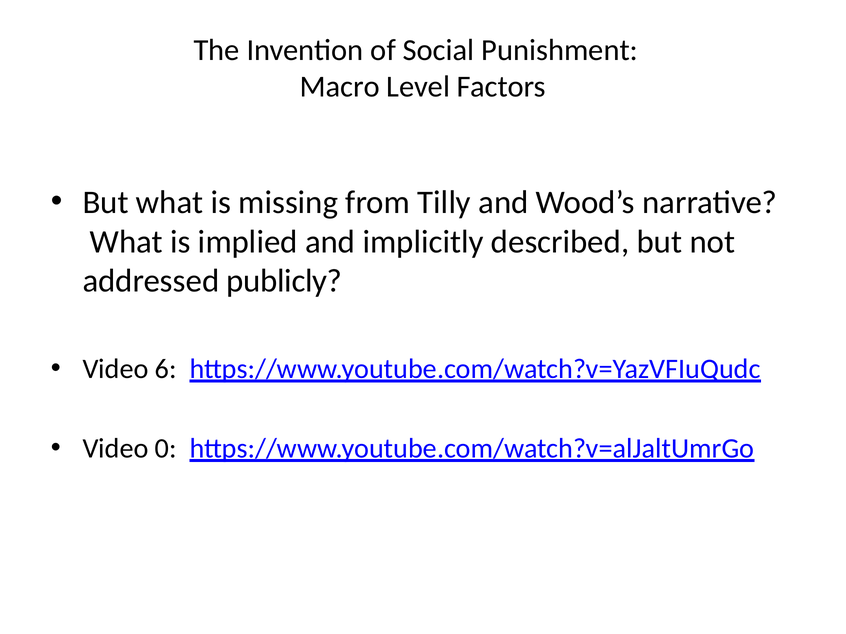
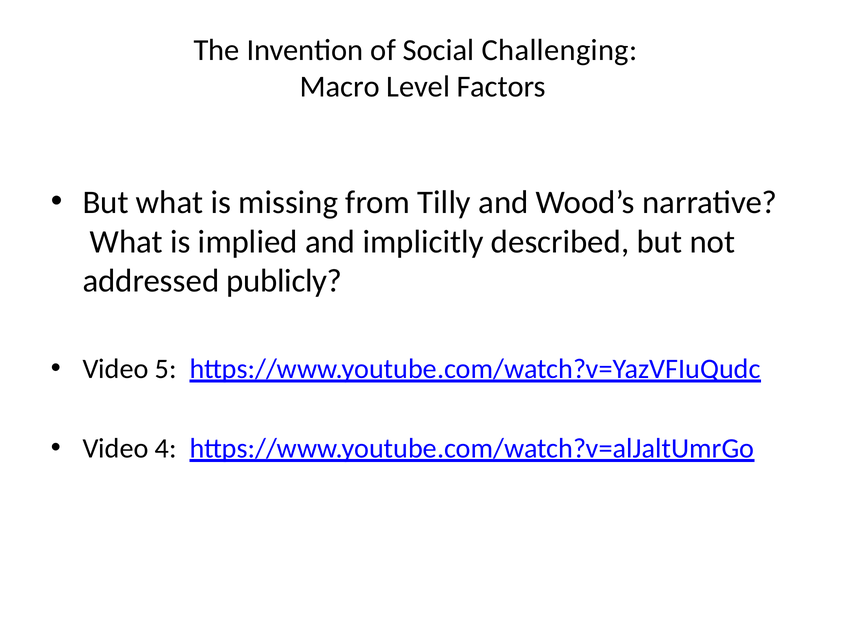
Punishment: Punishment -> Challenging
6: 6 -> 5
0: 0 -> 4
